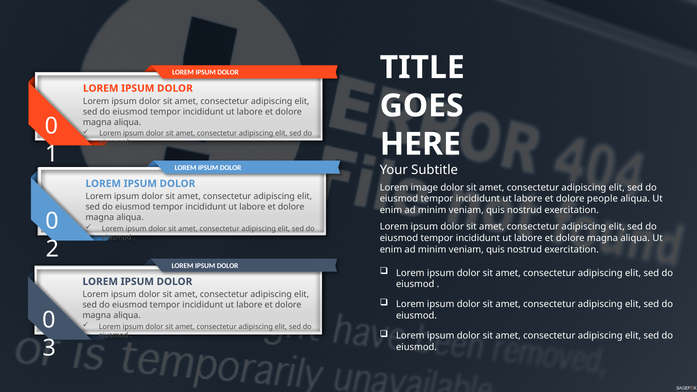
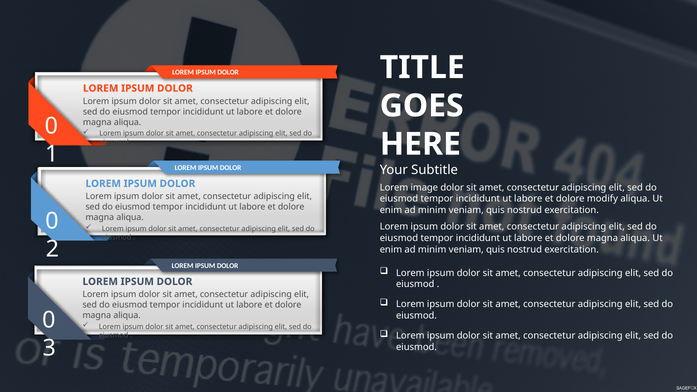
people: people -> modify
